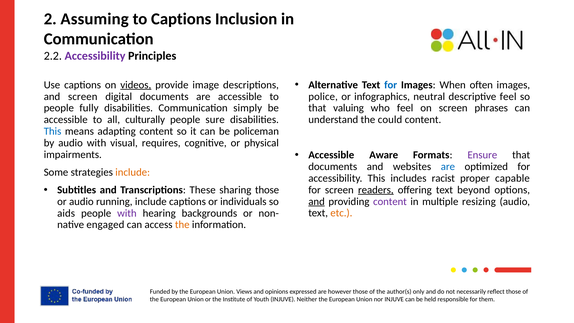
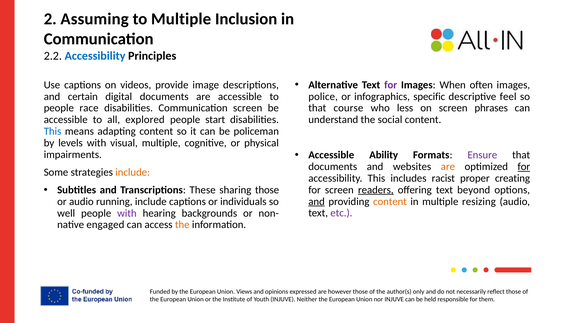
to Captions: Captions -> Multiple
Accessibility at (95, 56) colour: purple -> blue
for at (391, 85) colour: blue -> purple
videos underline: present -> none
and screen: screen -> certain
neutral: neutral -> specific
fully: fully -> race
Communication simply: simply -> screen
valuing: valuing -> course
who feel: feel -> less
culturally: culturally -> explored
sure: sure -> start
could: could -> social
by audio: audio -> levels
visual requires: requires -> multiple
Aware: Aware -> Ability
are at (448, 166) colour: blue -> orange
for at (524, 166) underline: none -> present
capable: capable -> creating
content at (390, 201) colour: purple -> orange
etc colour: orange -> purple
aids: aids -> well
